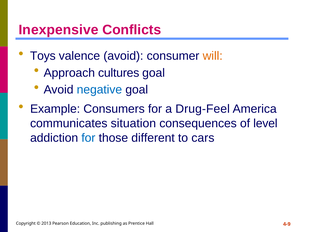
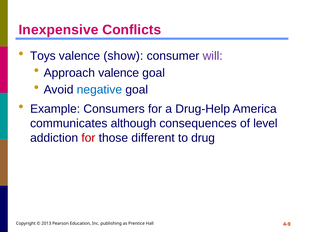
valence avoid: avoid -> show
will colour: orange -> purple
Approach cultures: cultures -> valence
Drug-Feel: Drug-Feel -> Drug-Help
situation: situation -> although
for at (88, 138) colour: blue -> red
cars: cars -> drug
